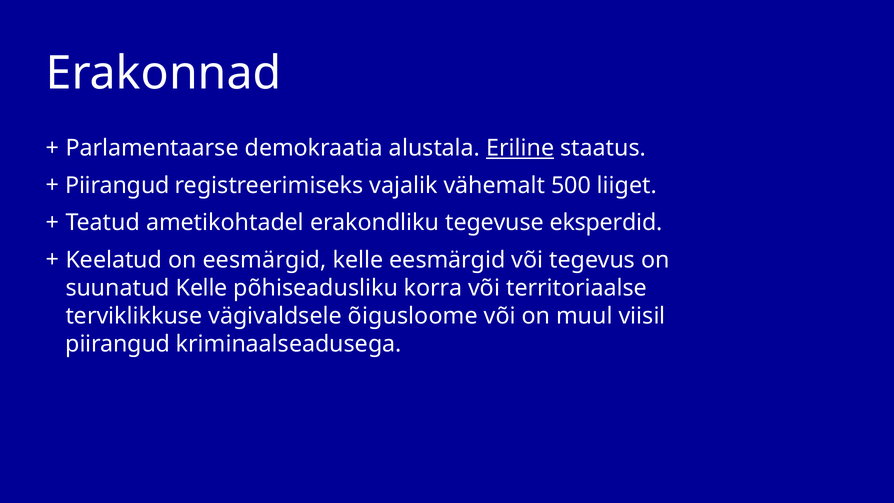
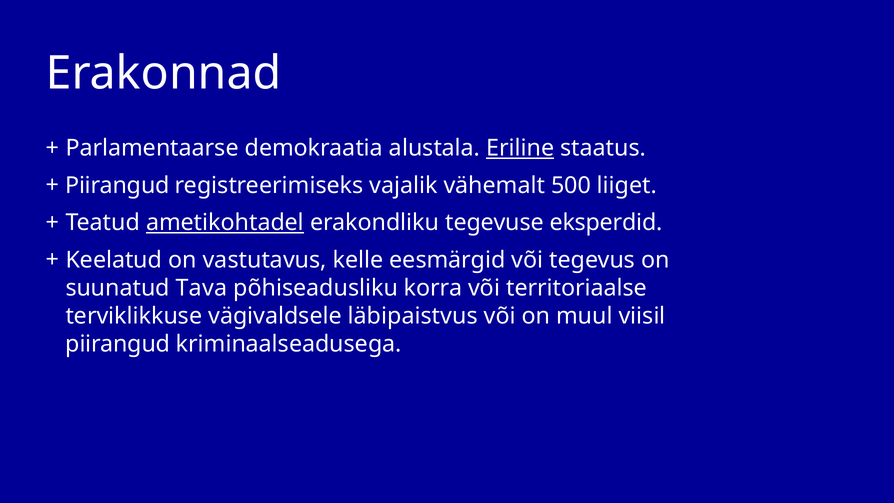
ametikohtadel underline: none -> present
on eesmärgid: eesmärgid -> vastutavus
suunatud Kelle: Kelle -> Tava
õigusloome: õigusloome -> läbipaistvus
